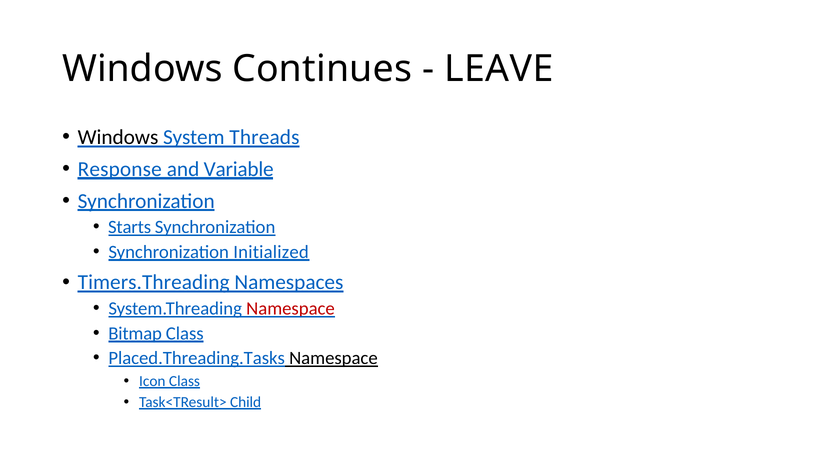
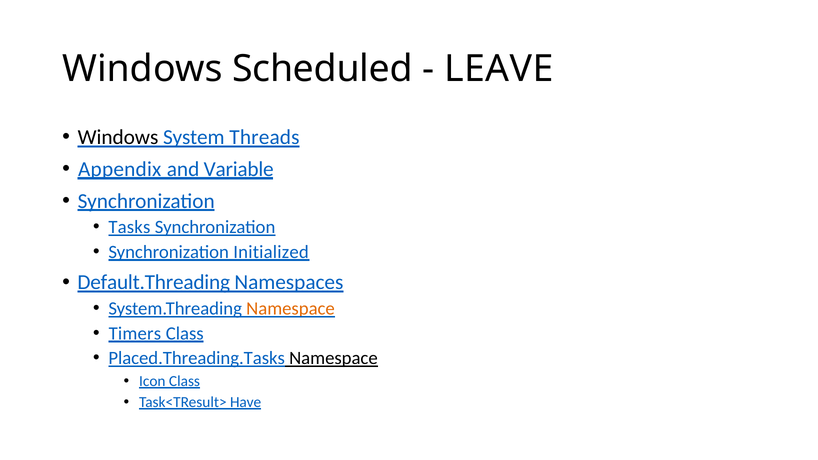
Continues: Continues -> Scheduled
Response: Response -> Appendix
Starts: Starts -> Tasks
Timers.Threading: Timers.Threading -> Default.Threading
Namespace at (291, 309) colour: red -> orange
Bitmap: Bitmap -> Timers
Child: Child -> Have
